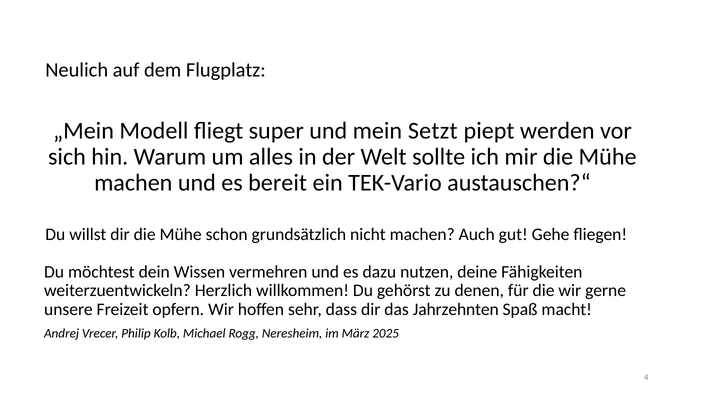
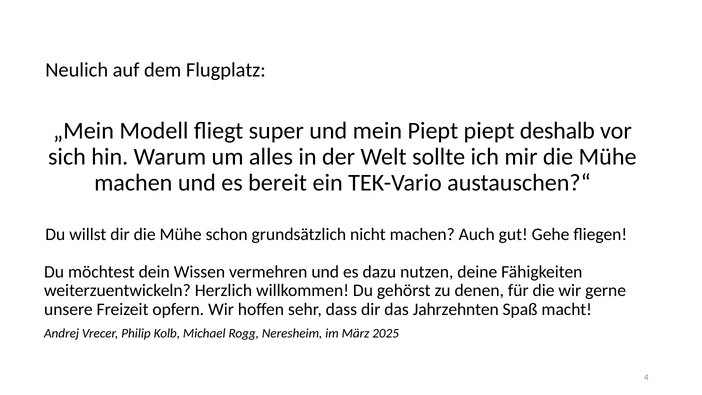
mein Setzt: Setzt -> Piept
werden: werden -> deshalb
